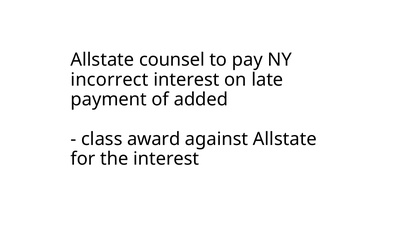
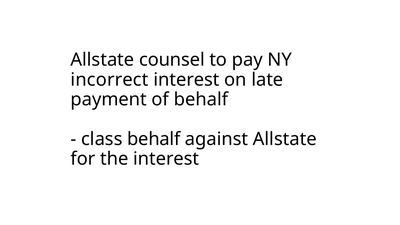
of added: added -> behalf
class award: award -> behalf
